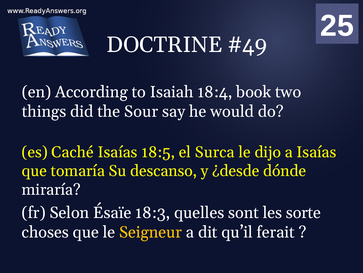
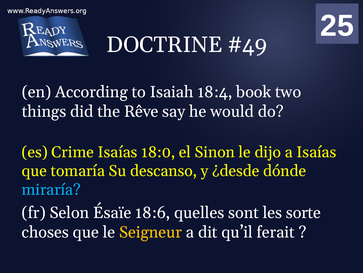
Sour: Sour -> Rêve
Caché: Caché -> Crime
18:5: 18:5 -> 18:0
Surca: Surca -> Sinon
miraría colour: white -> light blue
18:3: 18:3 -> 18:6
